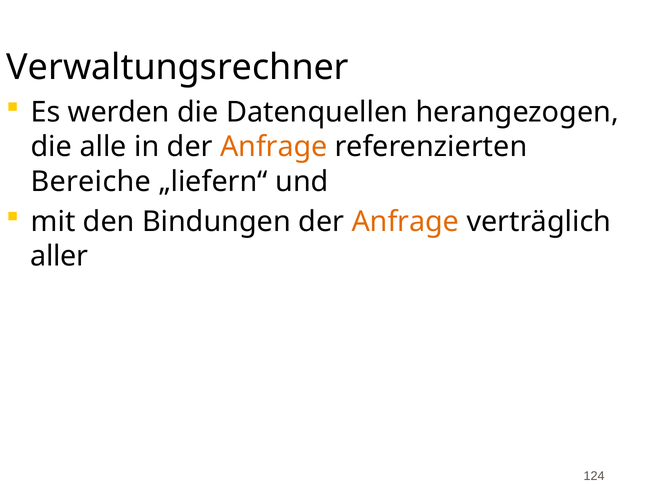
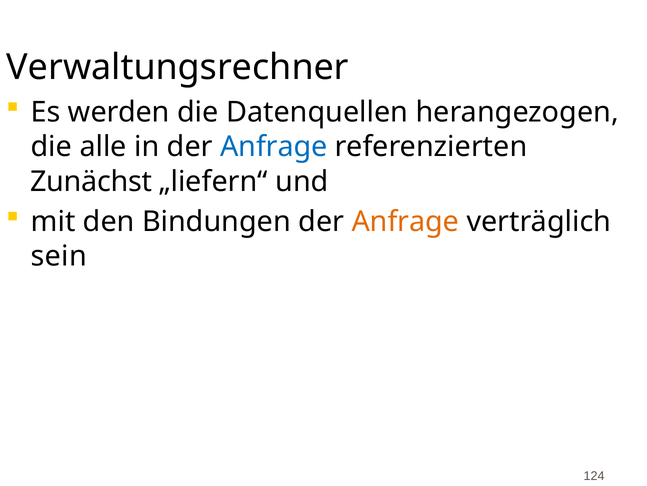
Anfrage at (274, 147) colour: orange -> blue
Bereiche: Bereiche -> Zunächst
aller: aller -> sein
